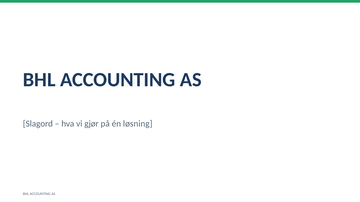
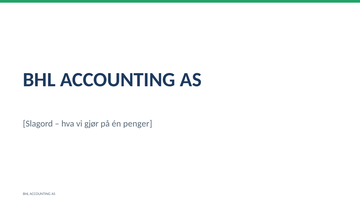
løsning: løsning -> penger
